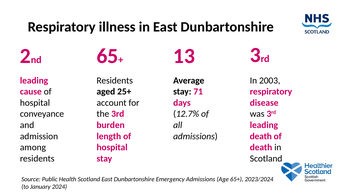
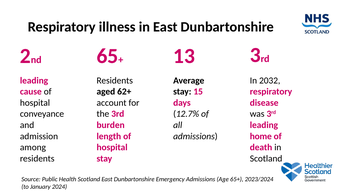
2003: 2003 -> 2032
25+: 25+ -> 62+
71: 71 -> 15
death at (261, 136): death -> home
